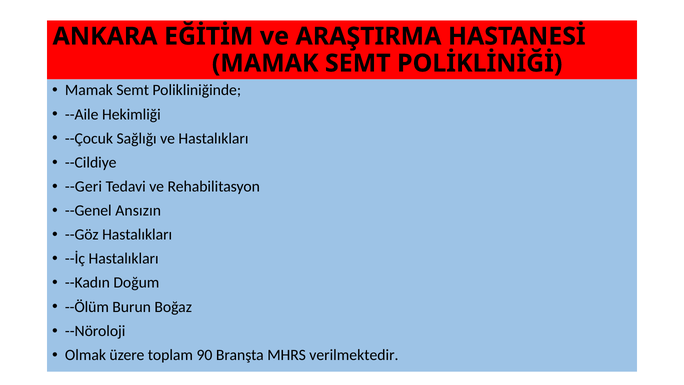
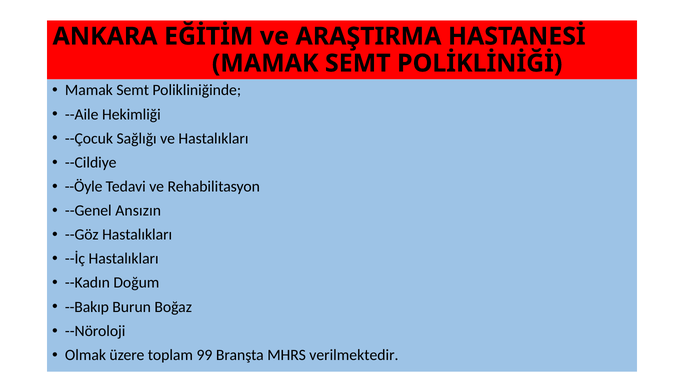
--Geri: --Geri -> --Öyle
--Ölüm: --Ölüm -> --Bakıp
90: 90 -> 99
